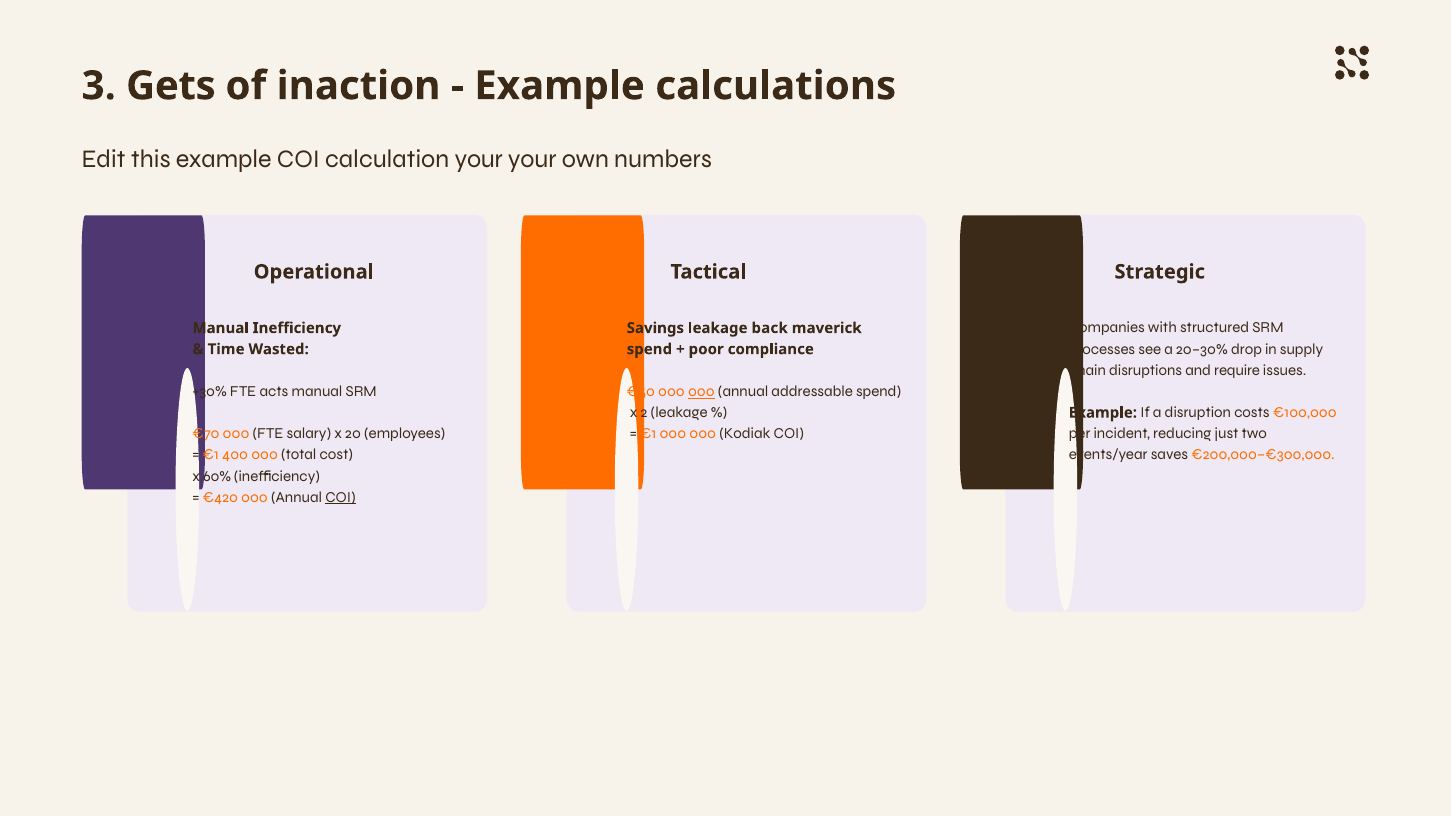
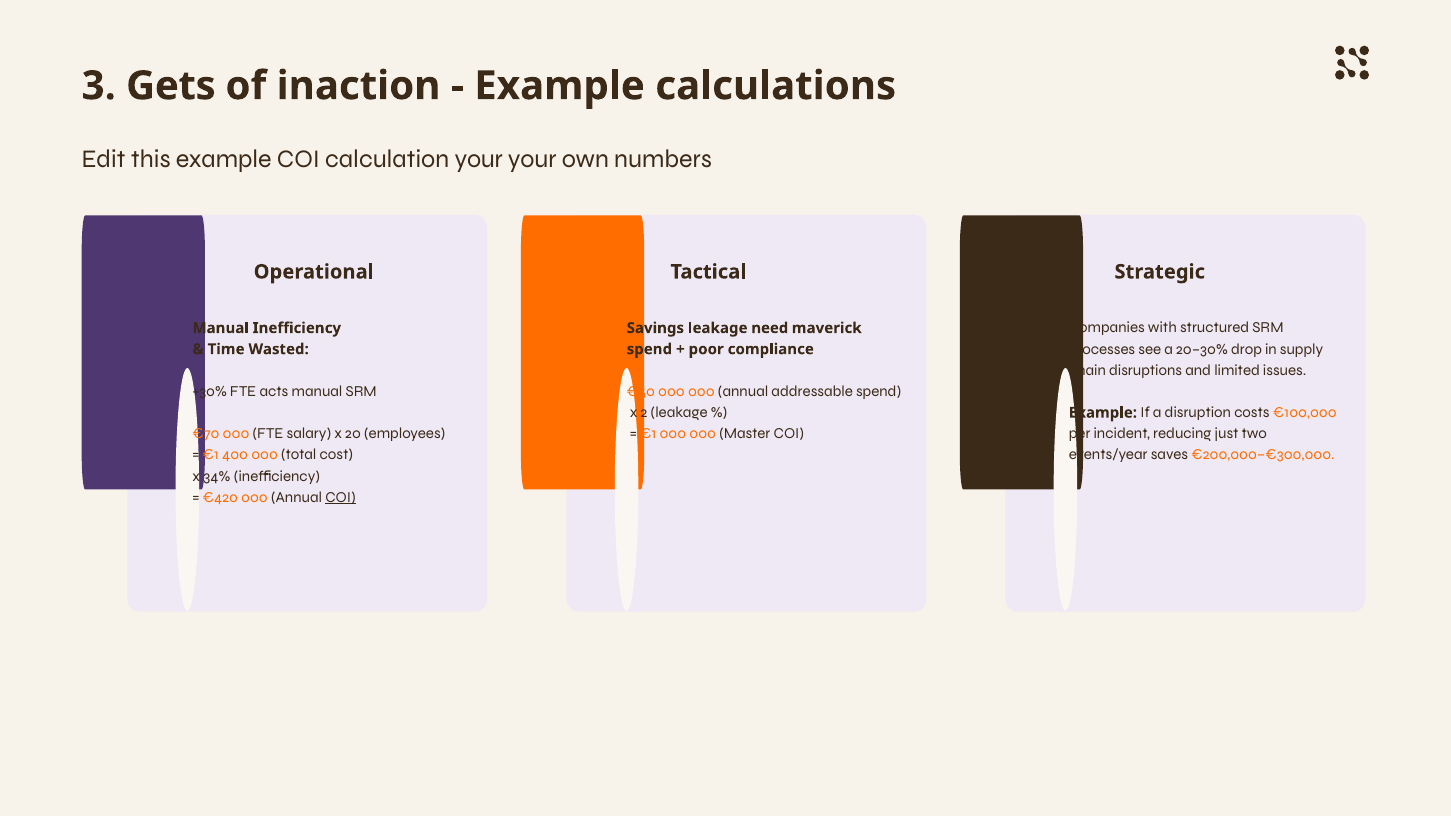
back: back -> need
require: require -> limited
000 at (701, 392) underline: present -> none
Kodiak: Kodiak -> Master
60%: 60% -> 34%
